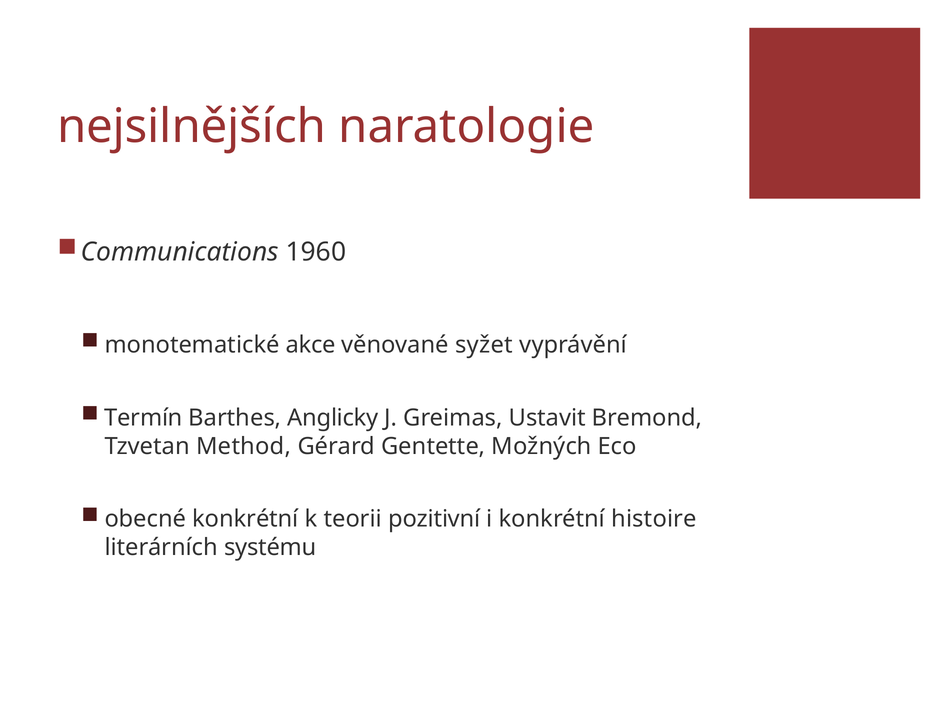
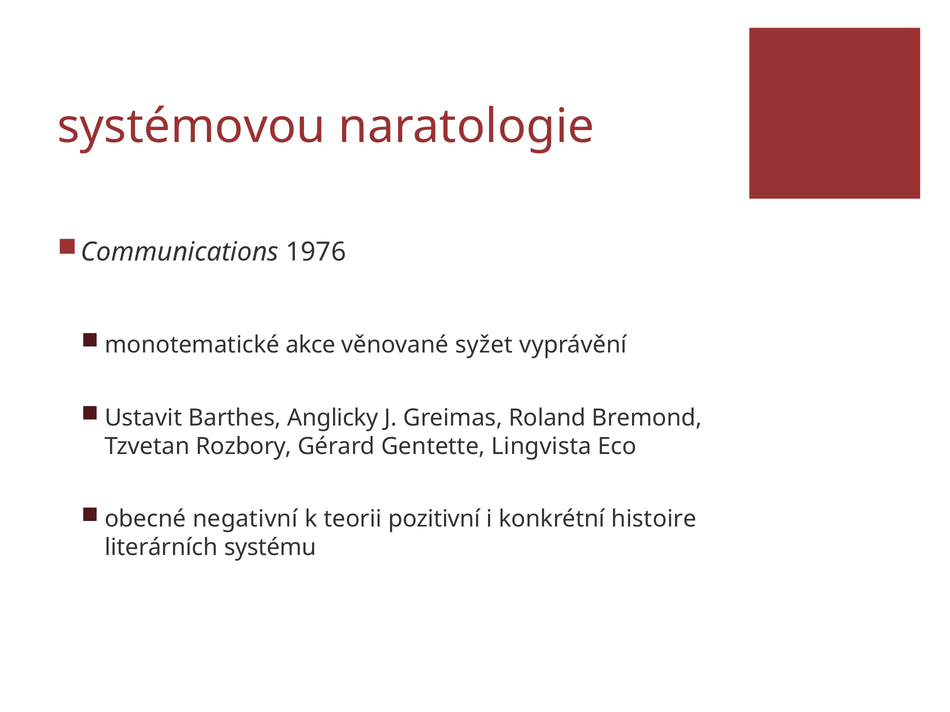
nejsilnějších: nejsilnějších -> systémovou
1960: 1960 -> 1976
Termín: Termín -> Ustavit
Ustavit: Ustavit -> Roland
Method: Method -> Rozbory
Možných: Možných -> Lingvista
obecné konkrétní: konkrétní -> negativní
